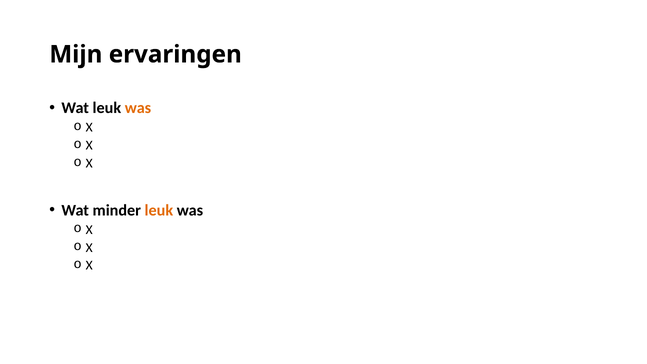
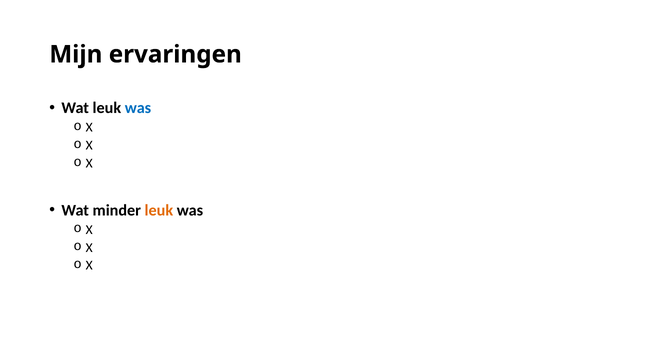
was at (138, 108) colour: orange -> blue
